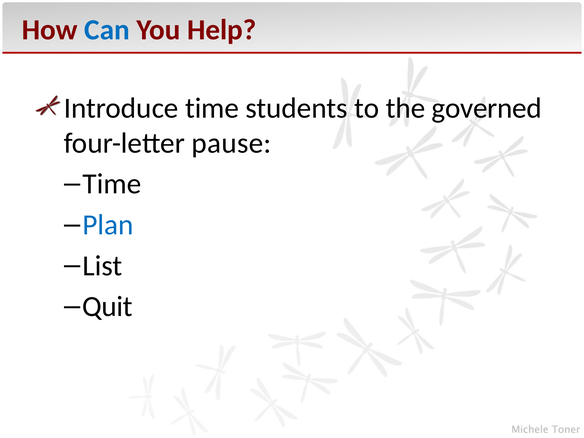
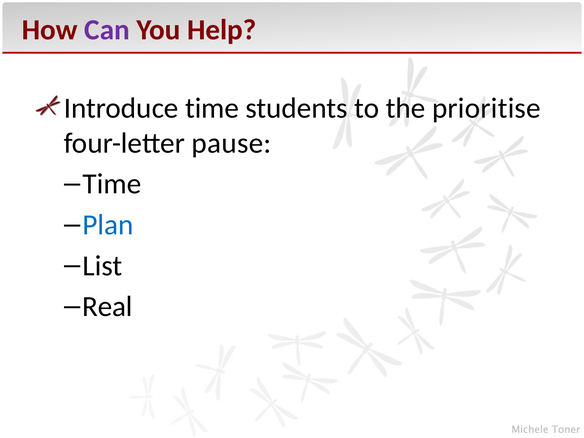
Can colour: blue -> purple
governed: governed -> prioritise
Quit: Quit -> Real
